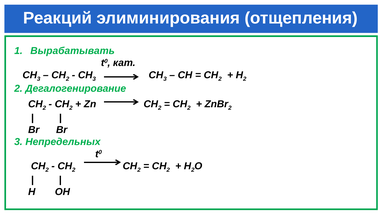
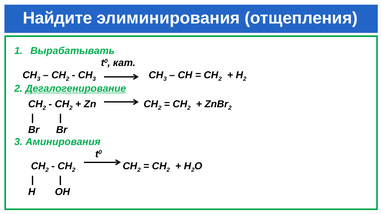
Реакций: Реакций -> Найдите
Дегалогенирование underline: none -> present
Непредельных: Непредельных -> Аминирования
